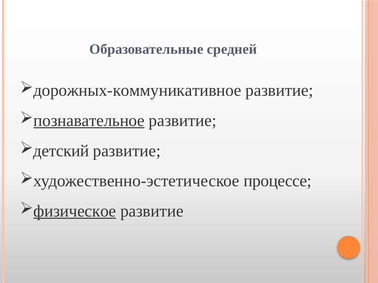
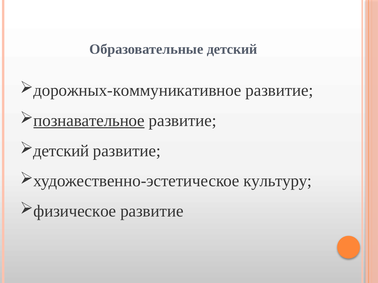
Образовательные средней: средней -> детский
процессе: процессе -> культуру
физическое underline: present -> none
